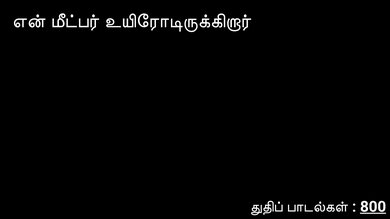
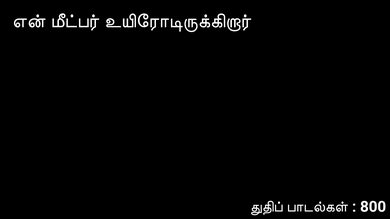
800 underline: present -> none
